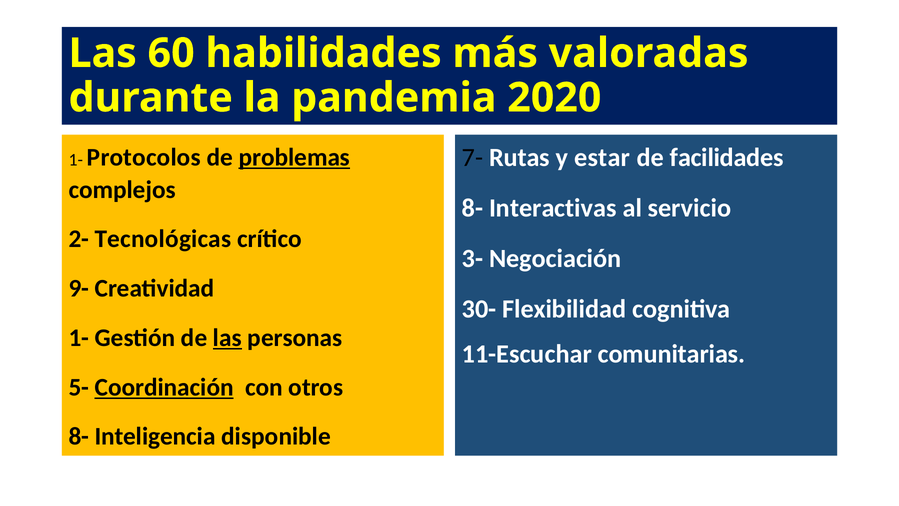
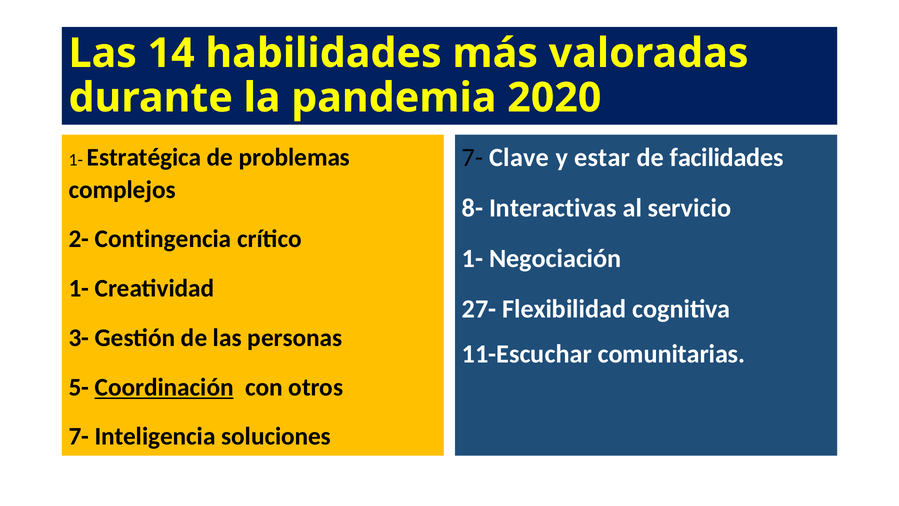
60: 60 -> 14
Rutas: Rutas -> Clave
Protocolos: Protocolos -> Estratégica
problemas underline: present -> none
Tecnológicas: Tecnológicas -> Contingencia
3- at (473, 259): 3- -> 1-
9- at (79, 288): 9- -> 1-
30-: 30- -> 27-
1- at (79, 338): 1- -> 3-
las at (227, 338) underline: present -> none
8- at (79, 436): 8- -> 7-
disponible: disponible -> soluciones
